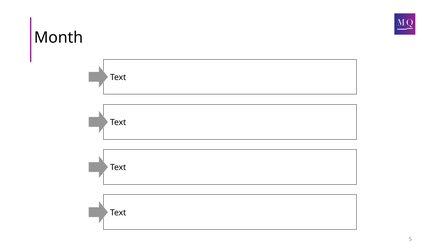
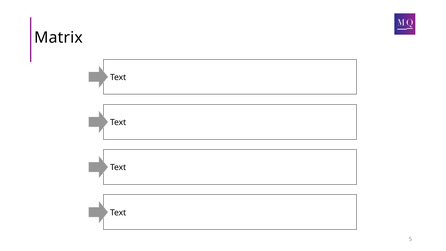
Month: Month -> Matrix
